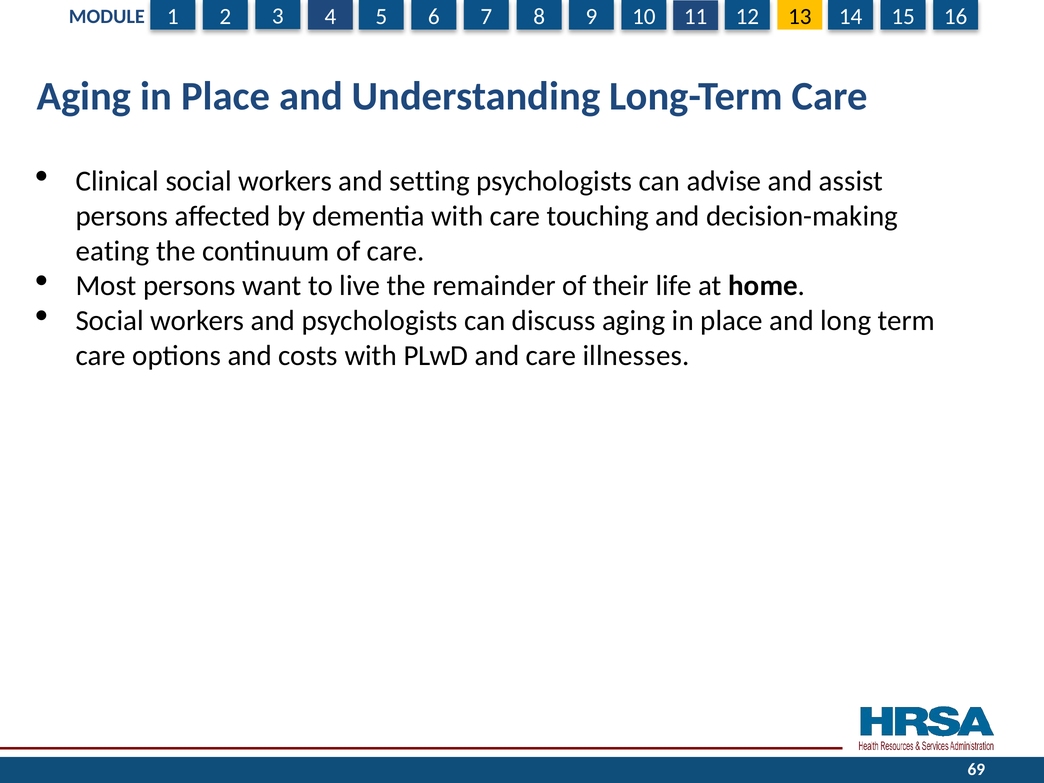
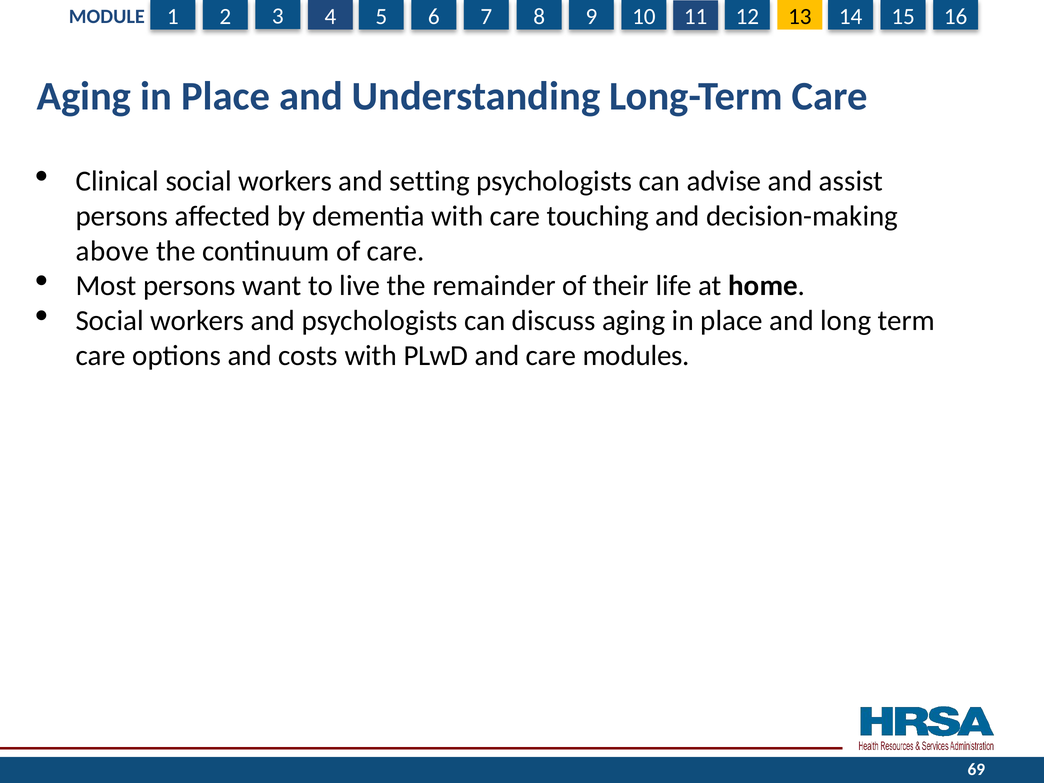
eating: eating -> above
illnesses: illnesses -> modules
